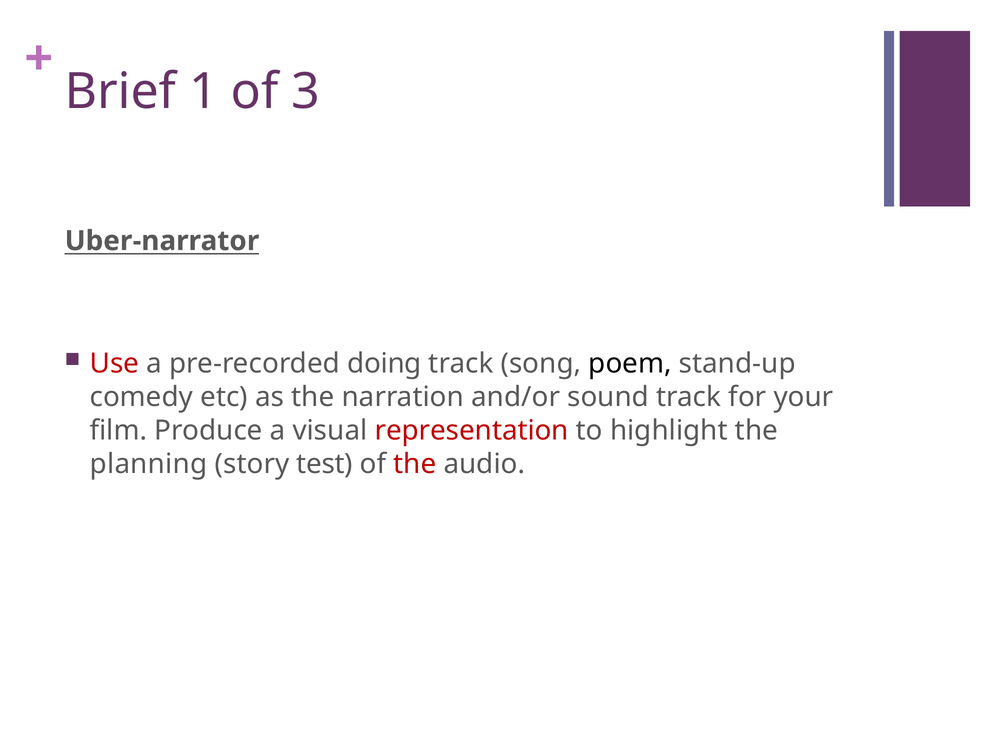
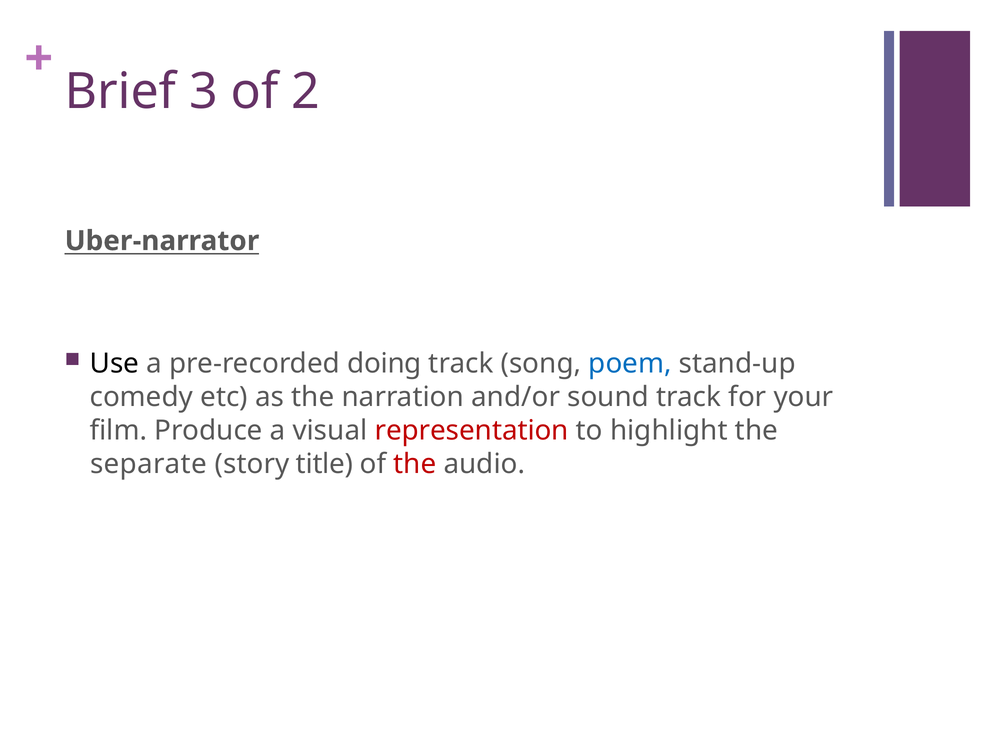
1: 1 -> 3
3: 3 -> 2
Use colour: red -> black
poem colour: black -> blue
planning: planning -> separate
test: test -> title
